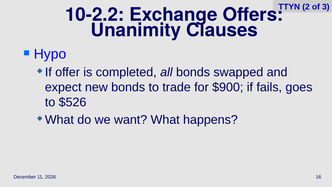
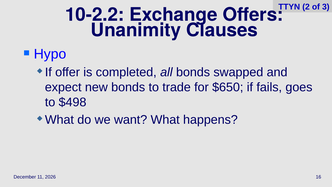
$900: $900 -> $650
$526: $526 -> $498
